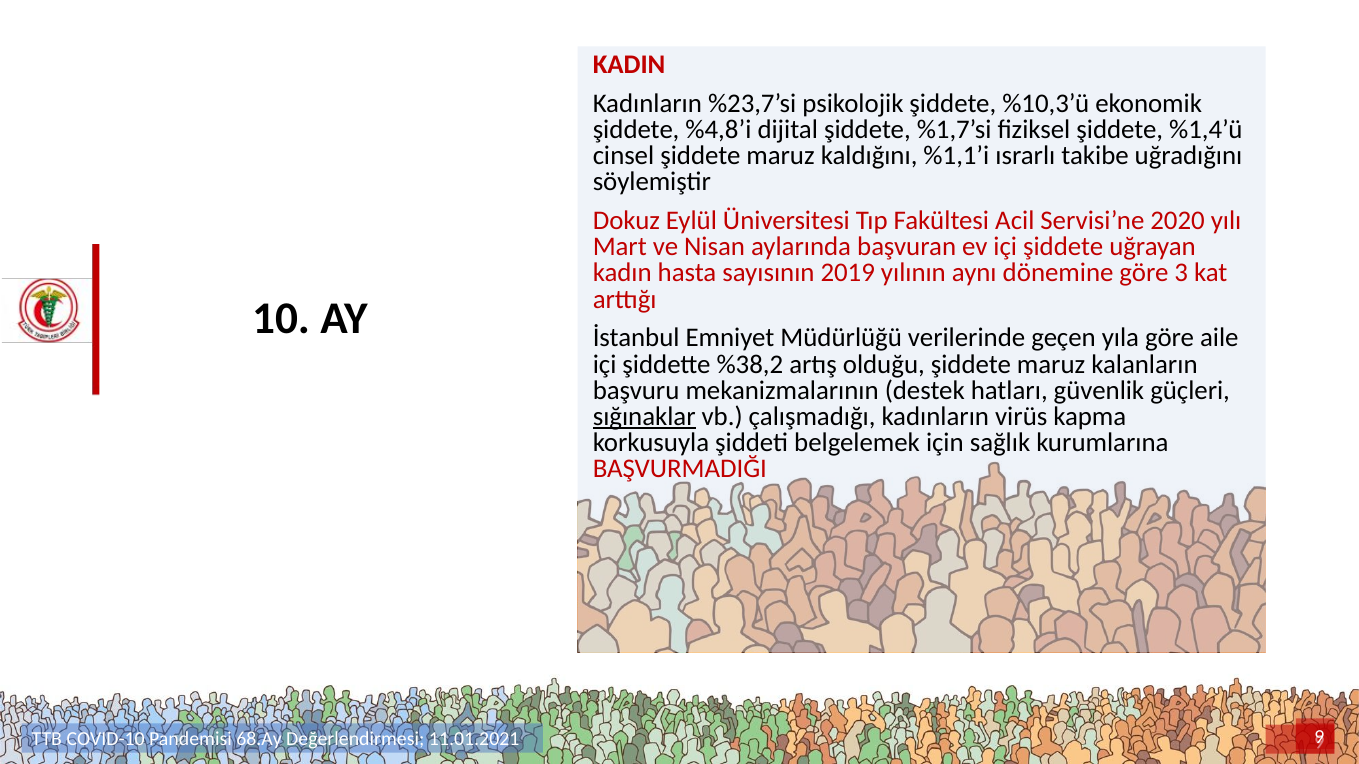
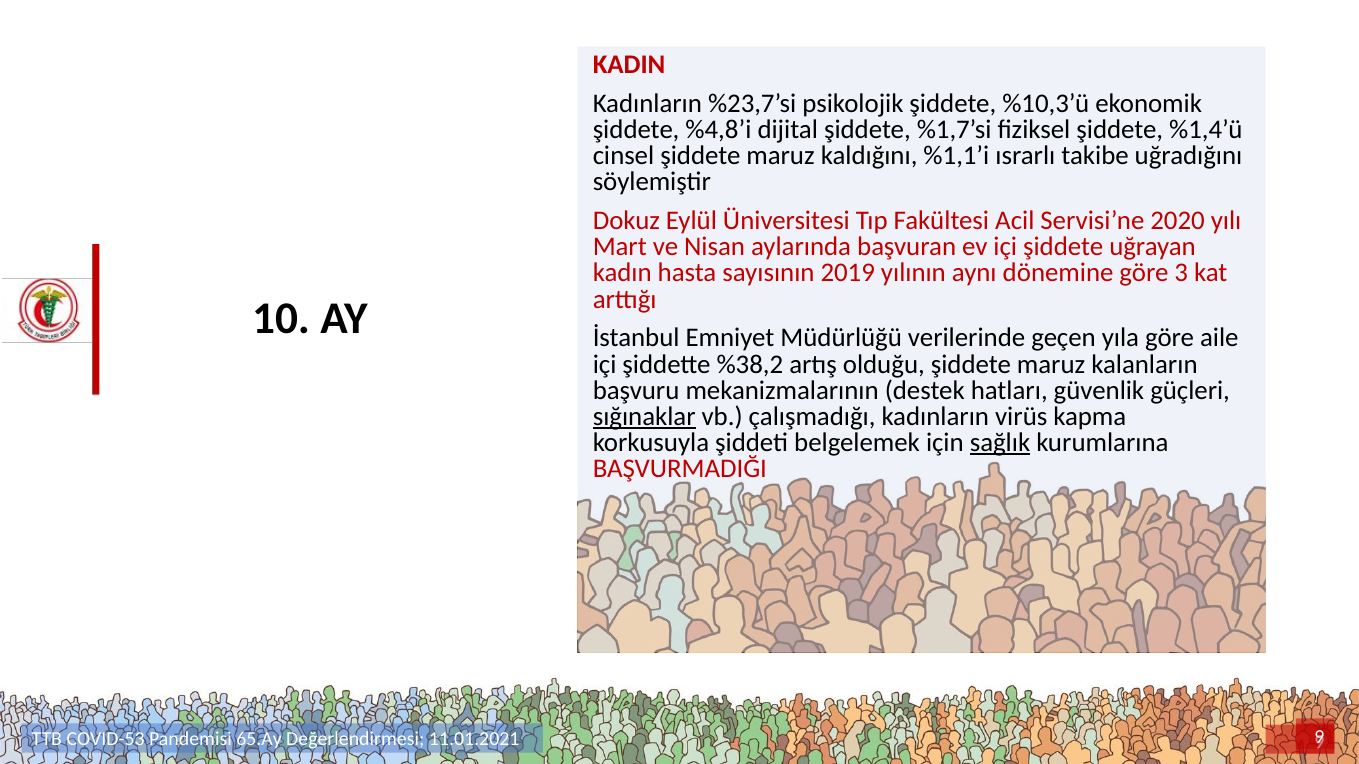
sağlık underline: none -> present
COVID-10: COVID-10 -> COVID-53
68.Ay: 68.Ay -> 65.Ay
